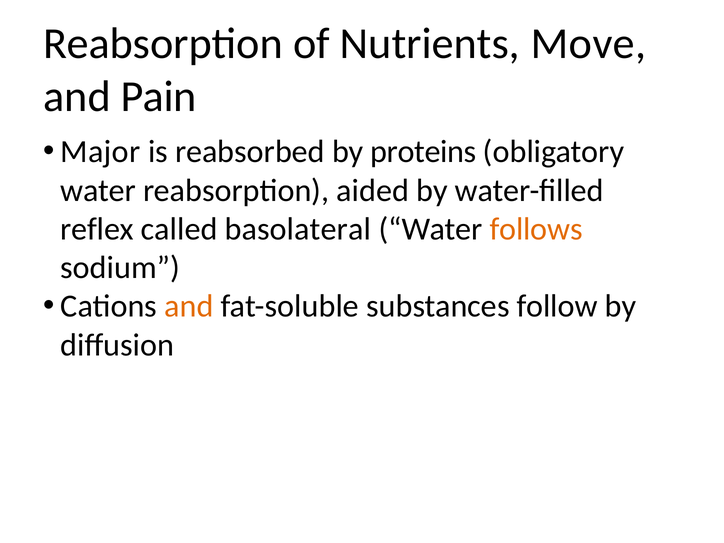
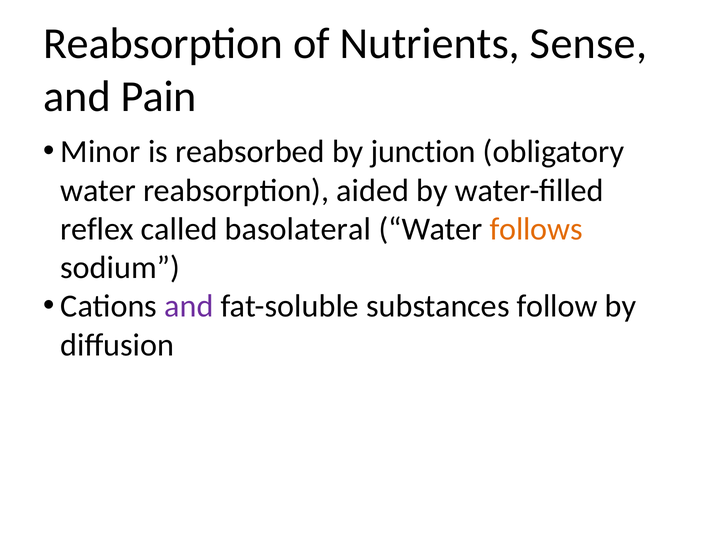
Move: Move -> Sense
Major: Major -> Minor
proteins: proteins -> junction
and at (189, 306) colour: orange -> purple
